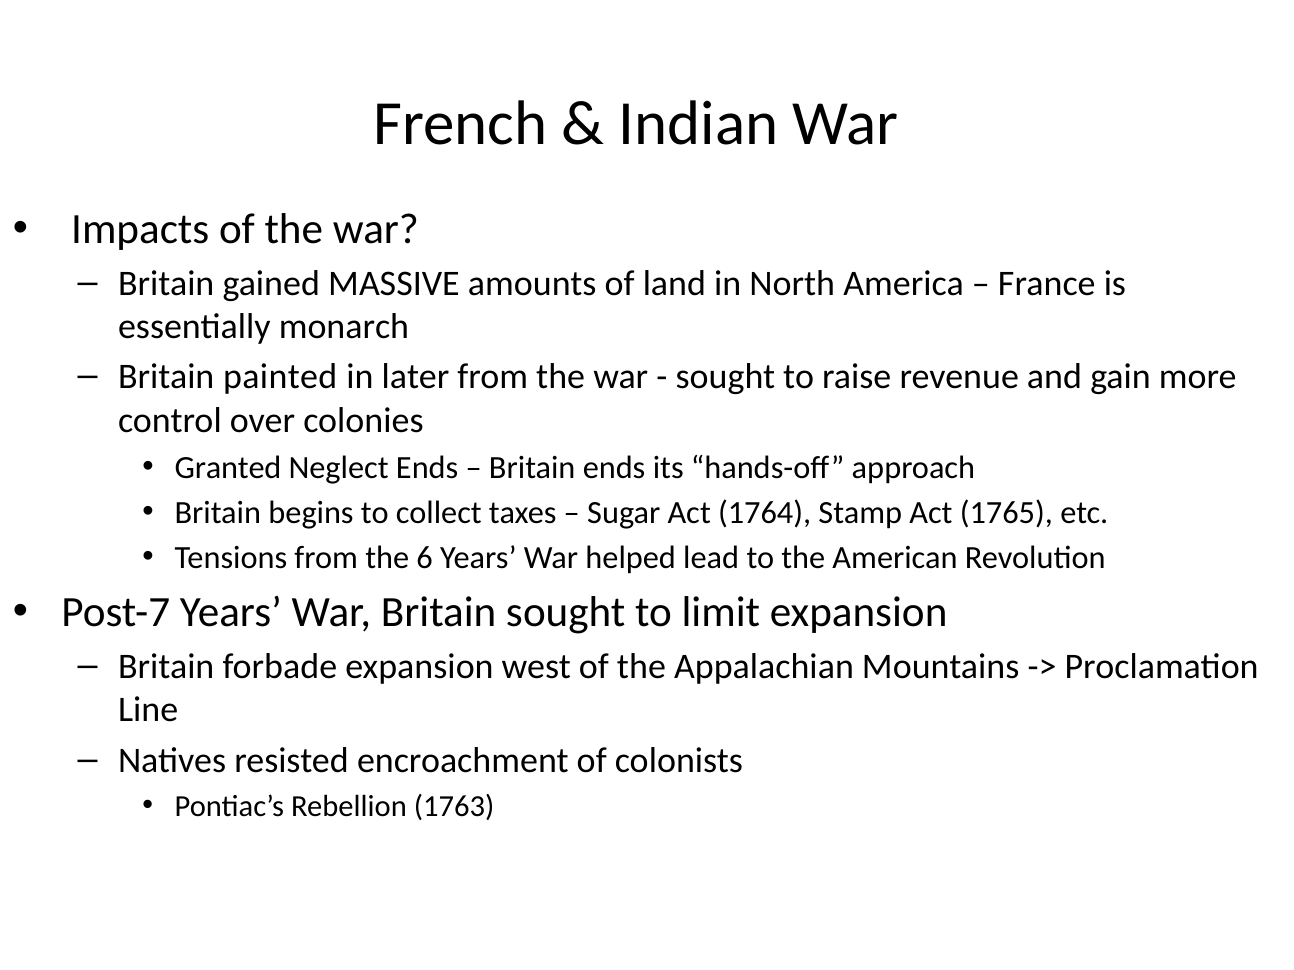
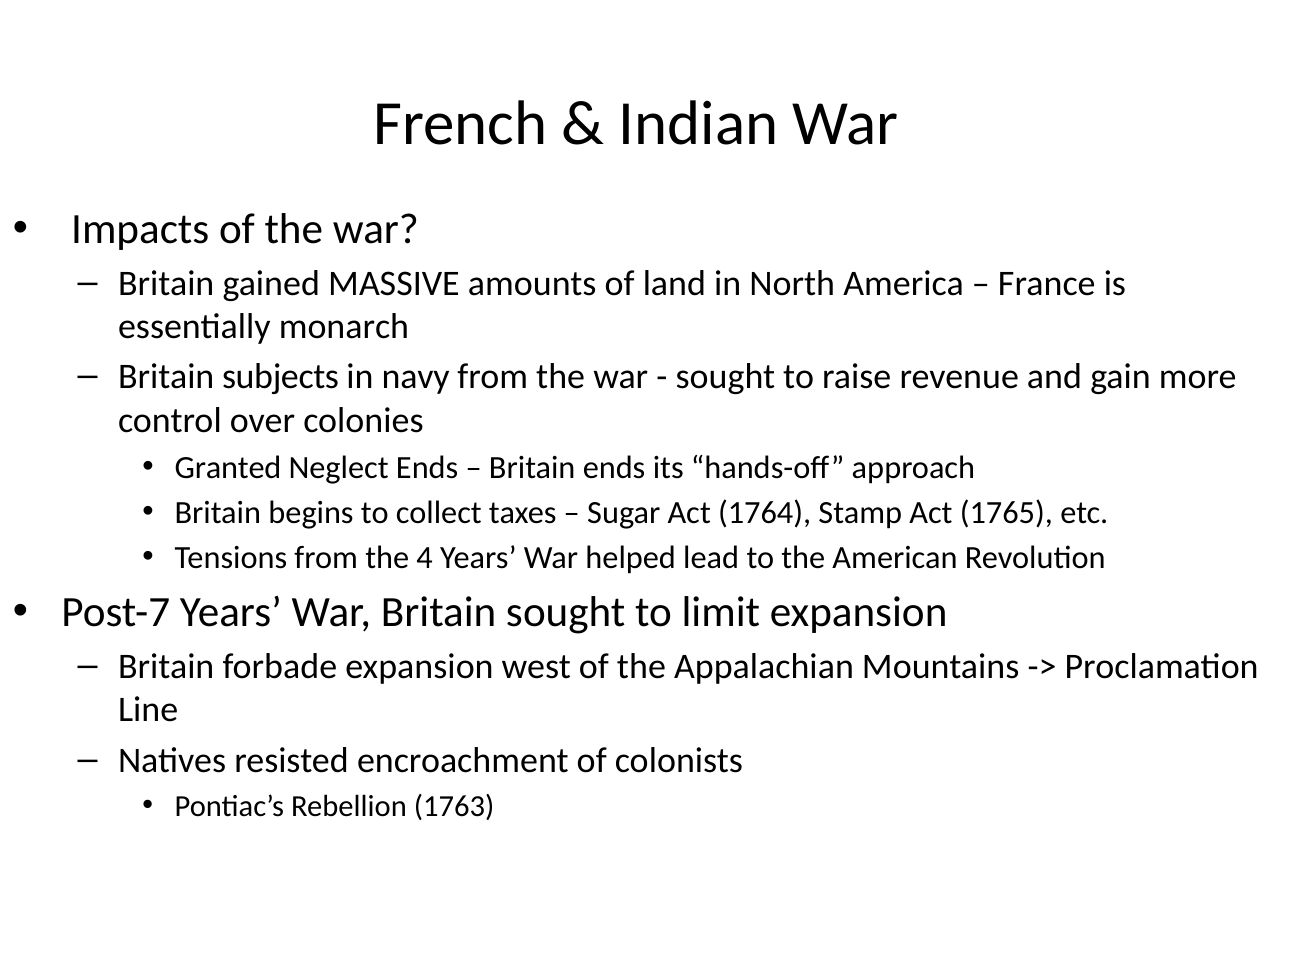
painted: painted -> subjects
later: later -> navy
6: 6 -> 4
